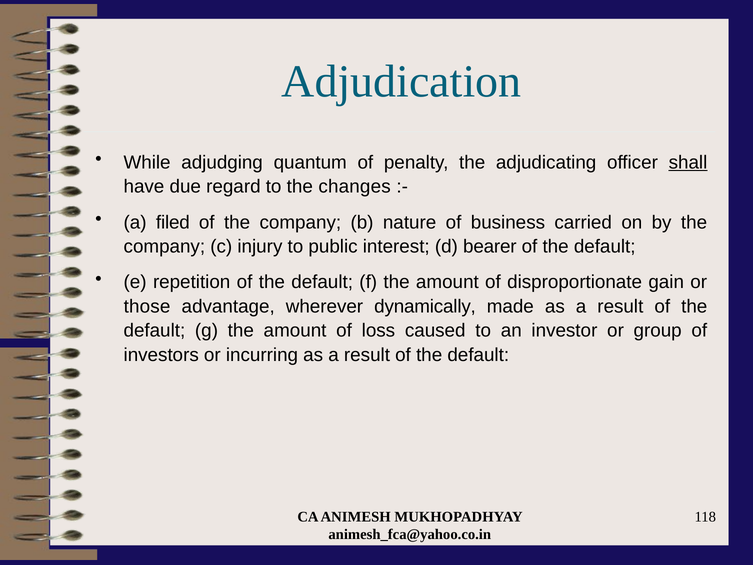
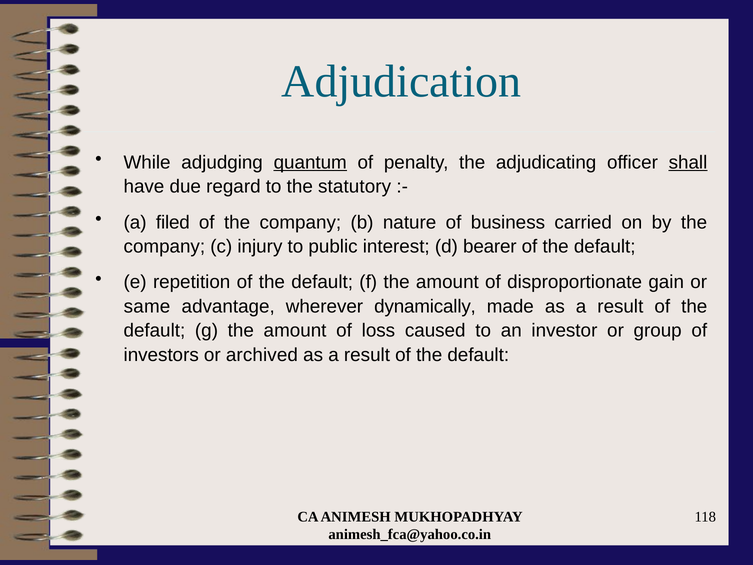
quantum underline: none -> present
changes: changes -> statutory
those: those -> same
incurring: incurring -> archived
